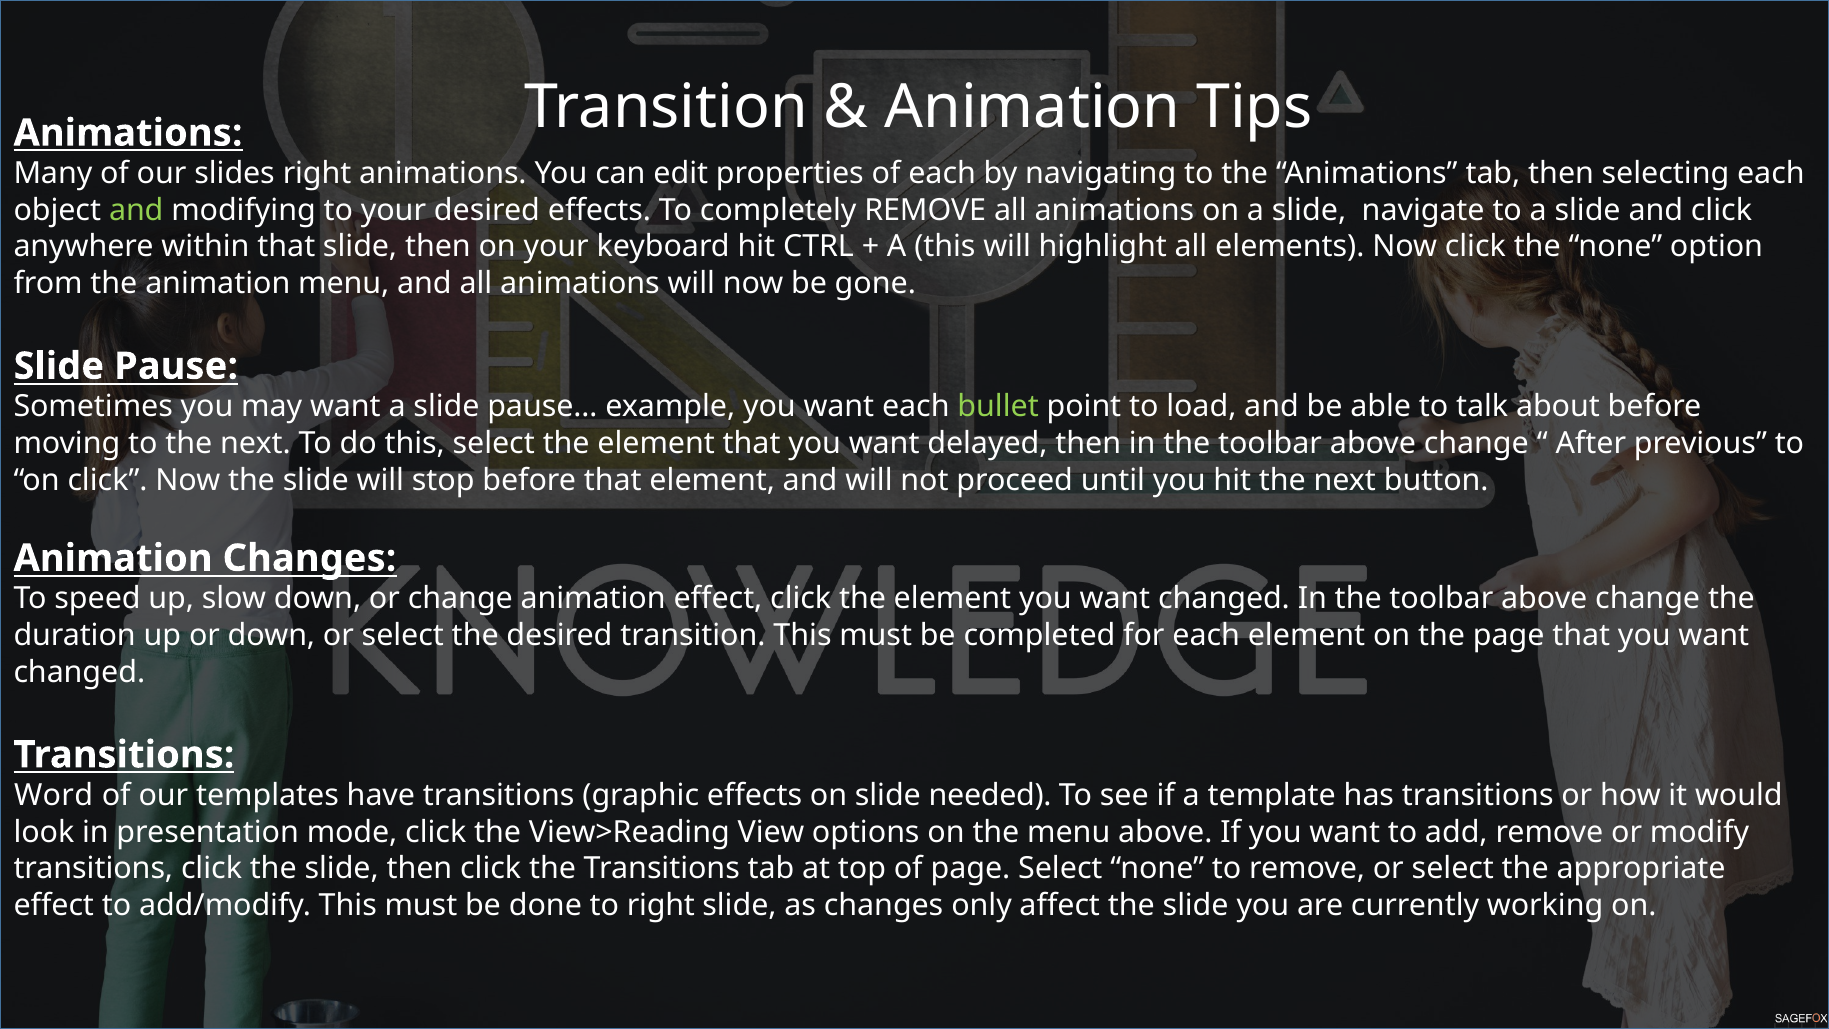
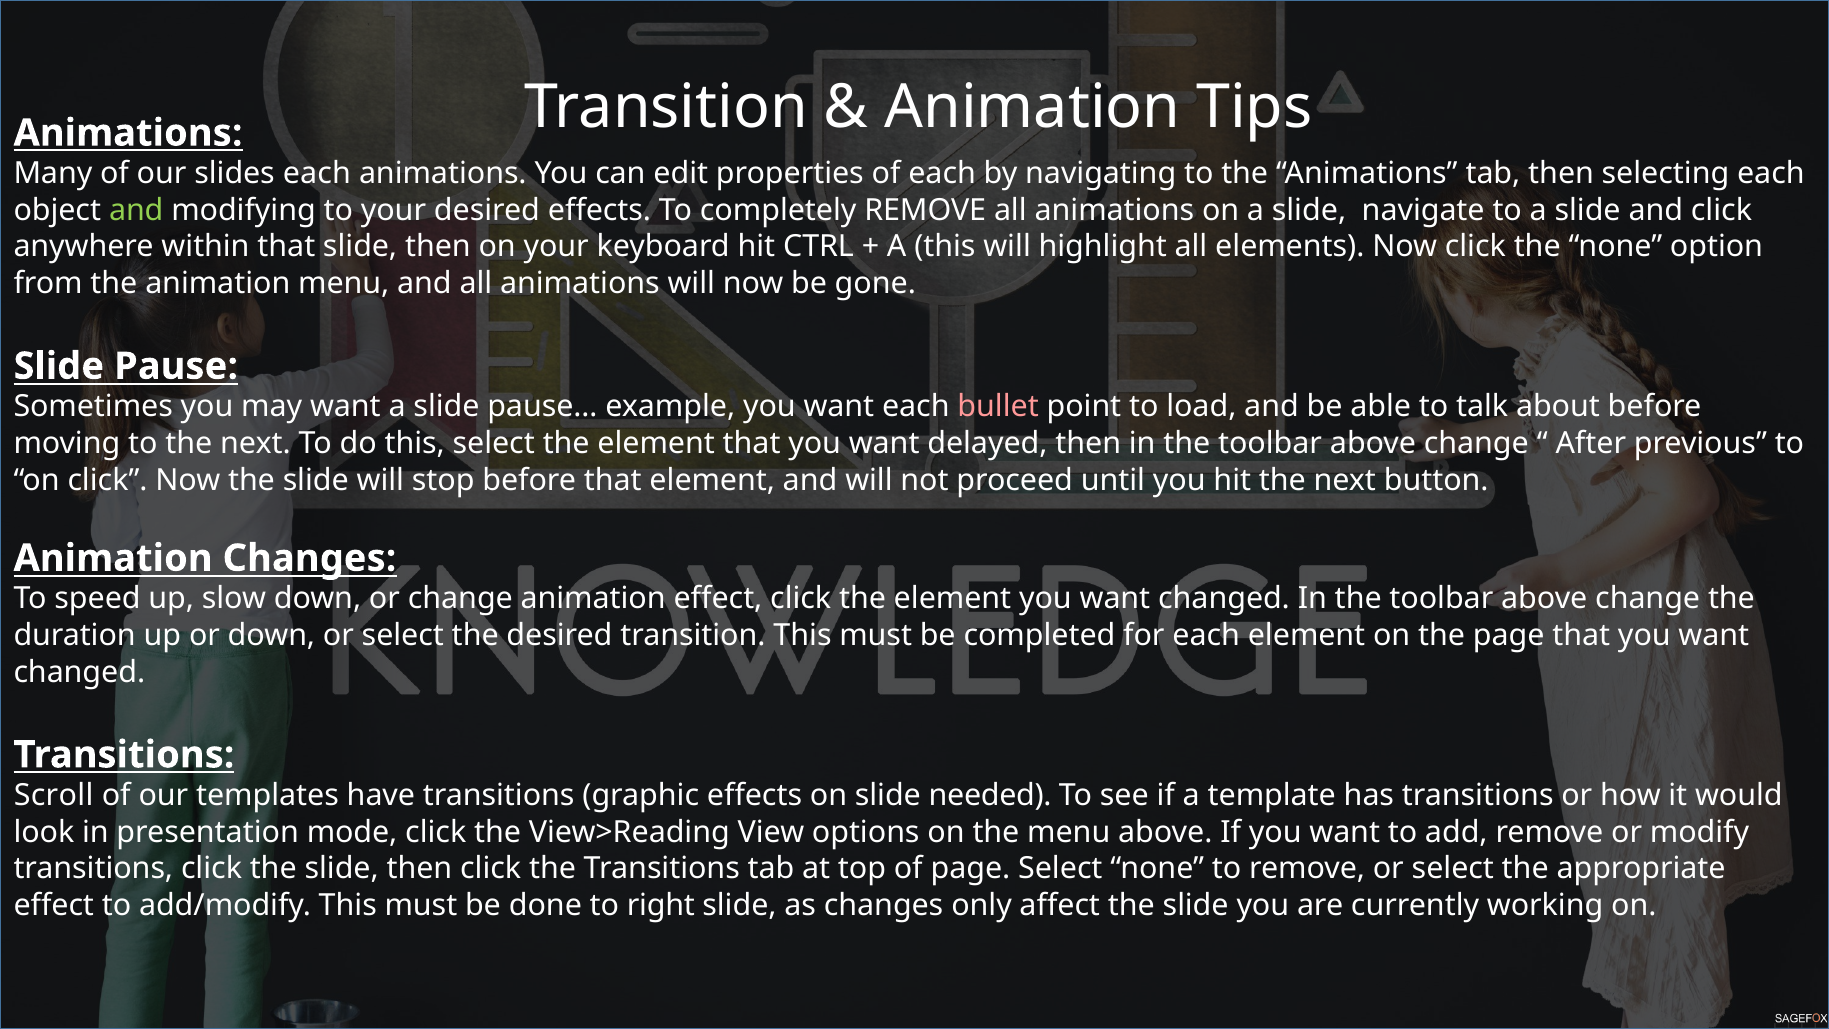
slides right: right -> each
bullet colour: light green -> pink
Word: Word -> Scroll
